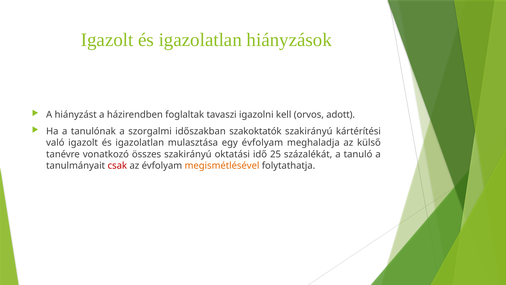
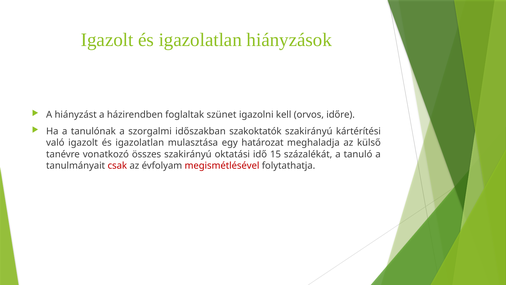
tavaszi: tavaszi -> szünet
adott: adott -> időre
egy évfolyam: évfolyam -> határozat
25: 25 -> 15
megismétlésével colour: orange -> red
